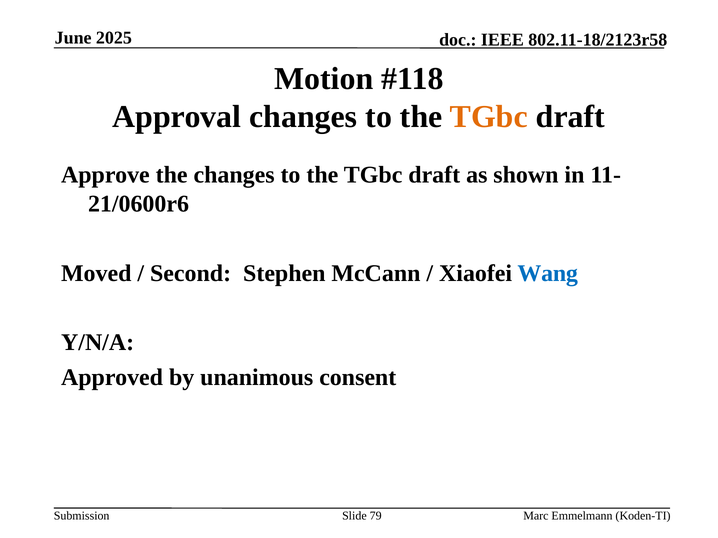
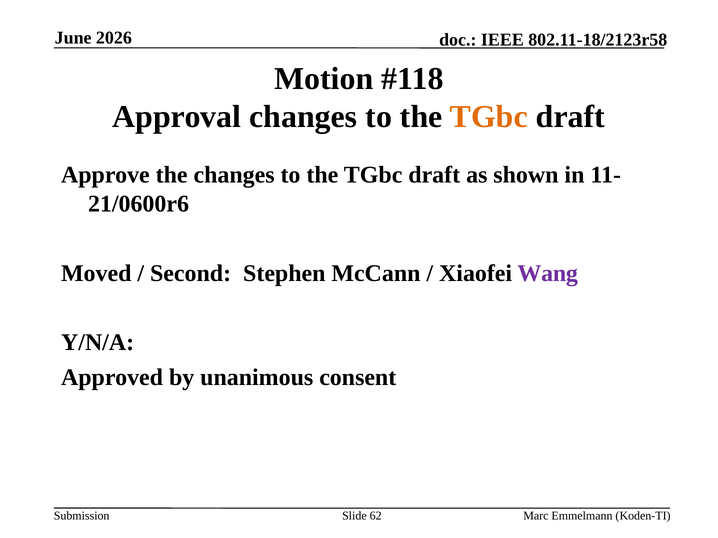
2025: 2025 -> 2026
Wang colour: blue -> purple
79: 79 -> 62
